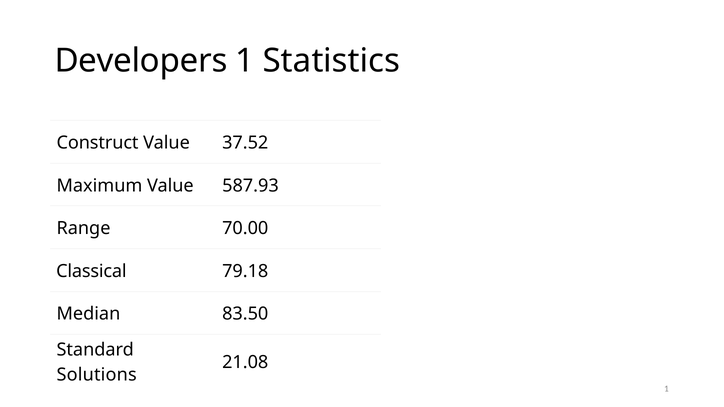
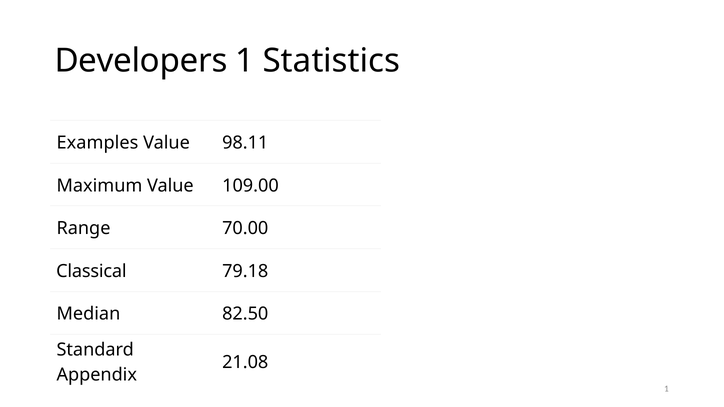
Construct: Construct -> Examples
37.52: 37.52 -> 98.11
587.93: 587.93 -> 109.00
83.50: 83.50 -> 82.50
Solutions: Solutions -> Appendix
